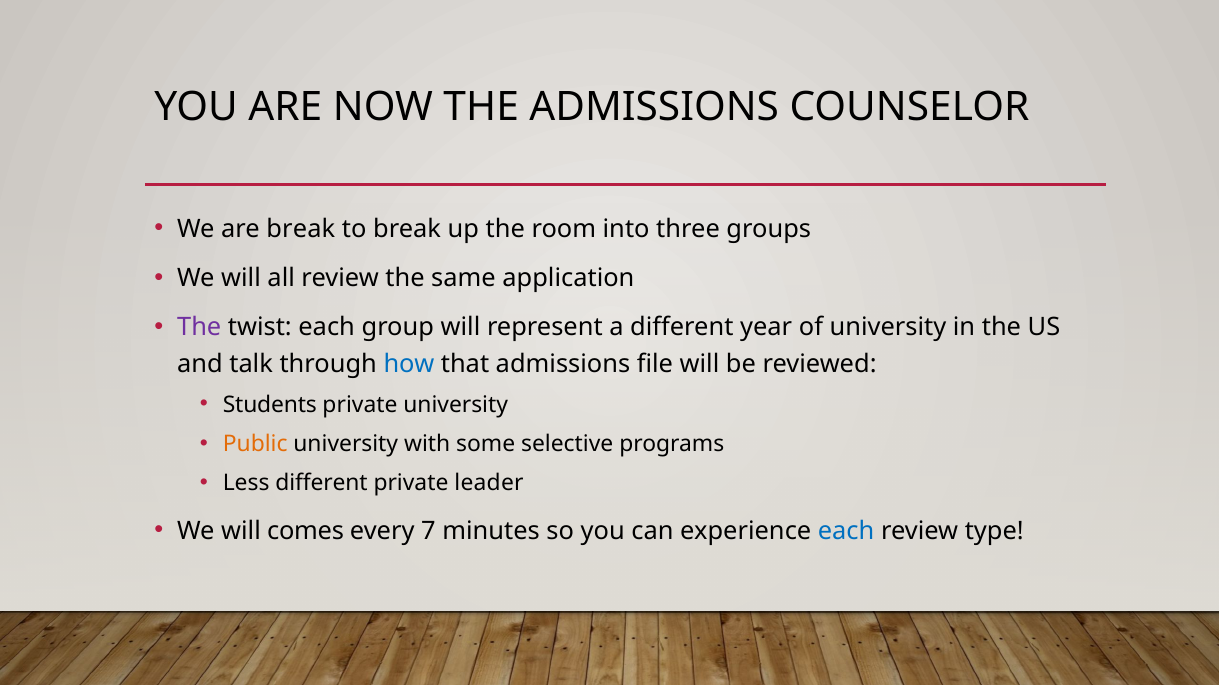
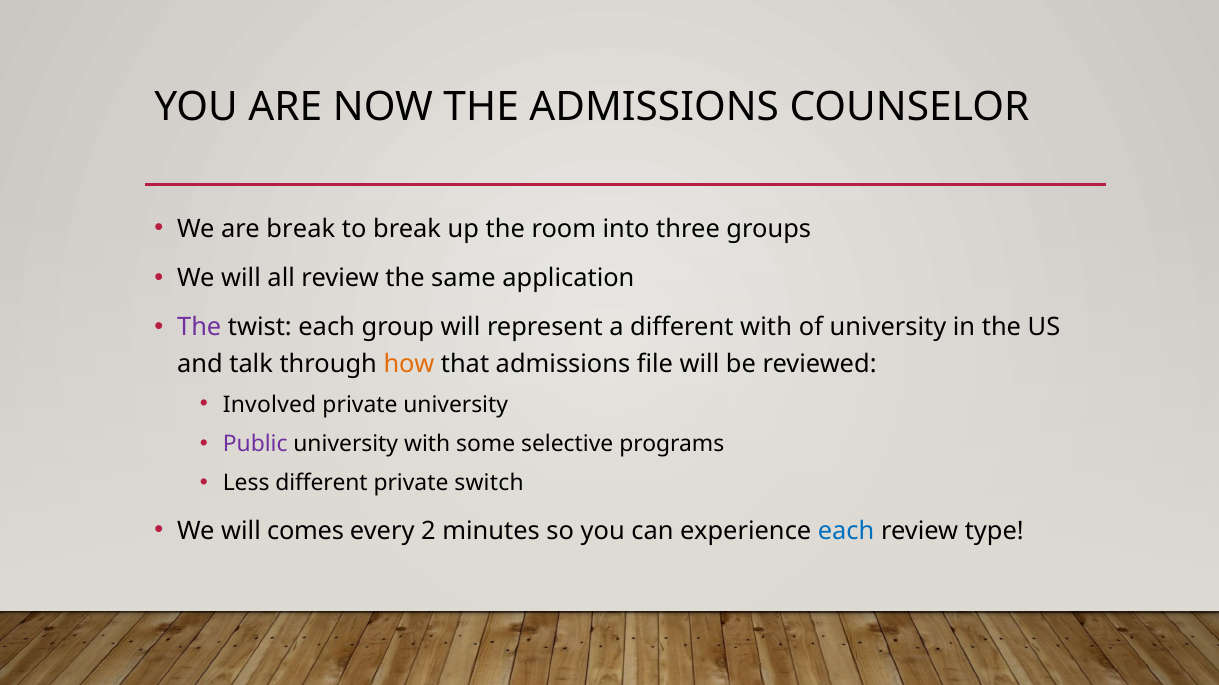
different year: year -> with
how colour: blue -> orange
Students: Students -> Involved
Public colour: orange -> purple
leader: leader -> switch
7: 7 -> 2
